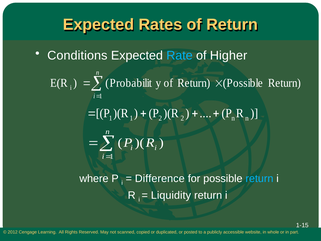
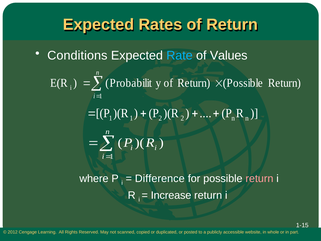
Higher: Higher -> Values
return at (259, 178) colour: light blue -> pink
Liquidity: Liquidity -> Increase
